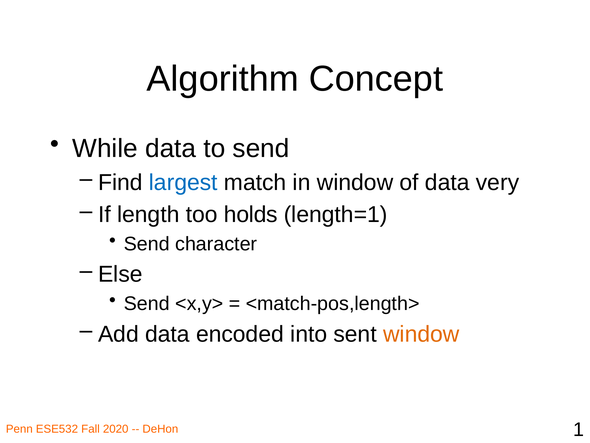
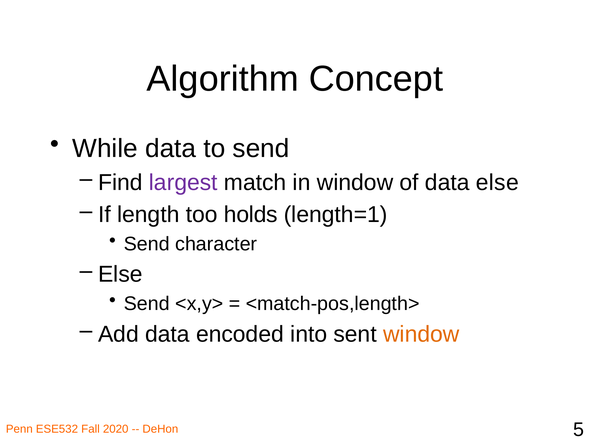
largest colour: blue -> purple
data very: very -> else
1: 1 -> 5
